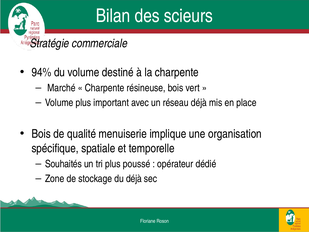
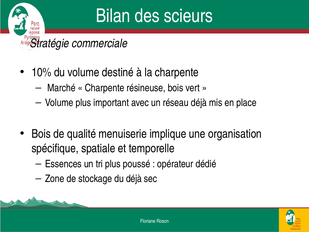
94%: 94% -> 10%
Souhaités: Souhaités -> Essences
